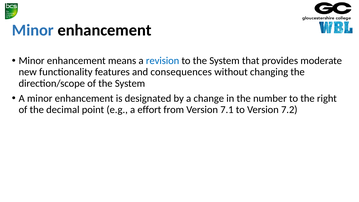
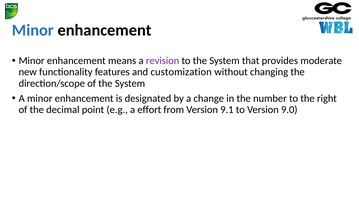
revision colour: blue -> purple
consequences: consequences -> customization
7.1: 7.1 -> 9.1
7.2: 7.2 -> 9.0
